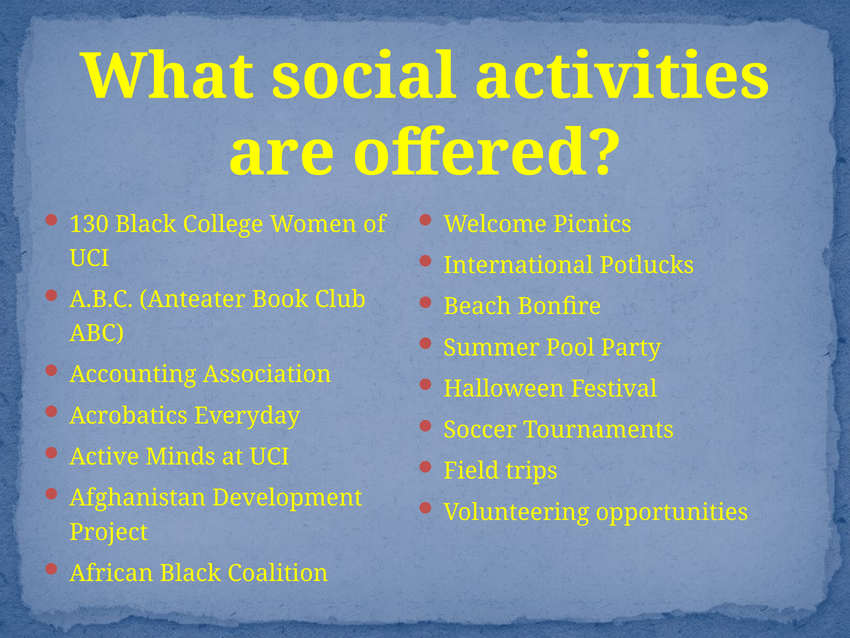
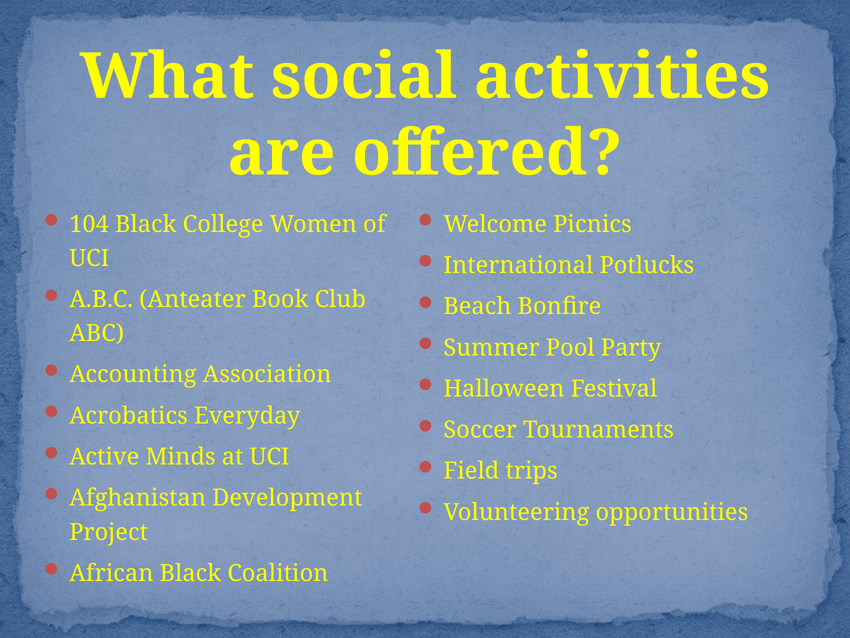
130: 130 -> 104
